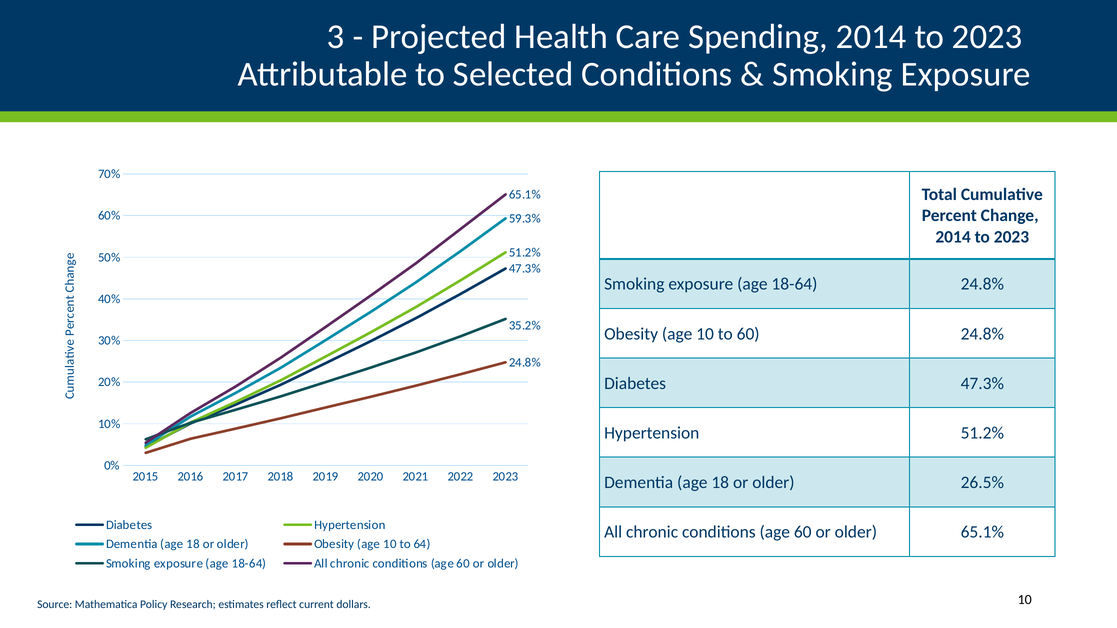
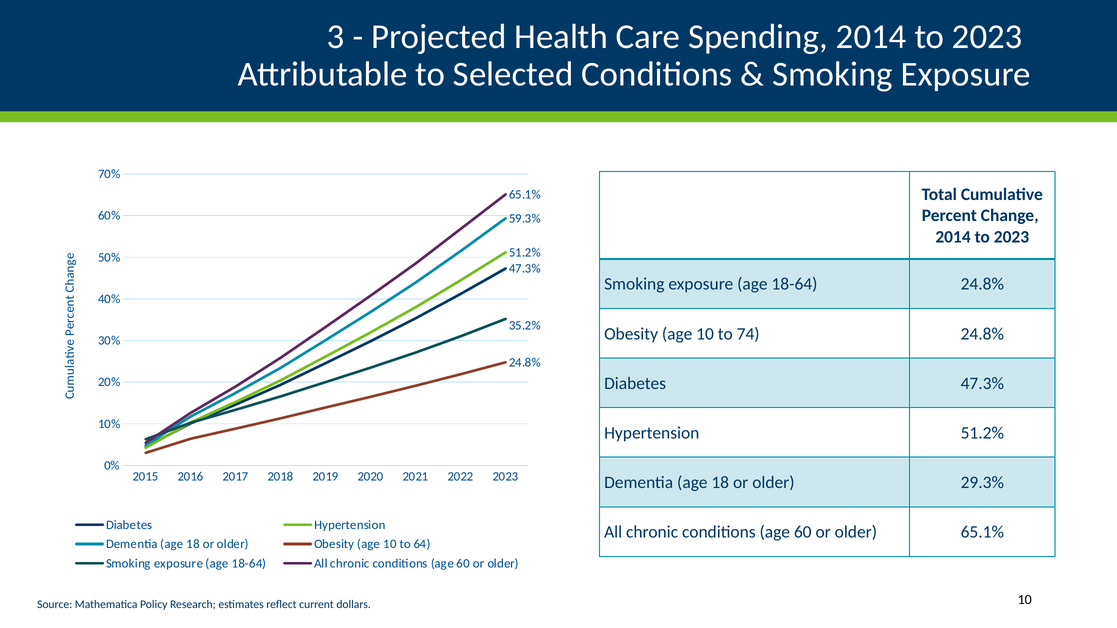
to 60: 60 -> 74
26.5%: 26.5% -> 29.3%
